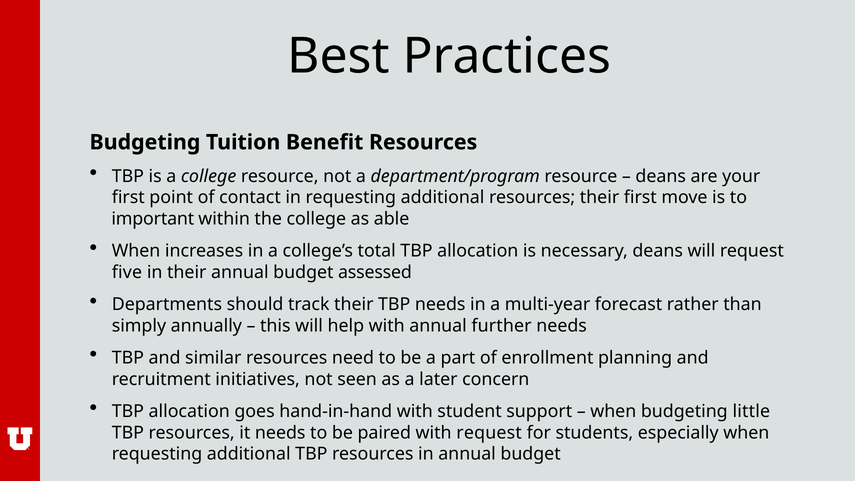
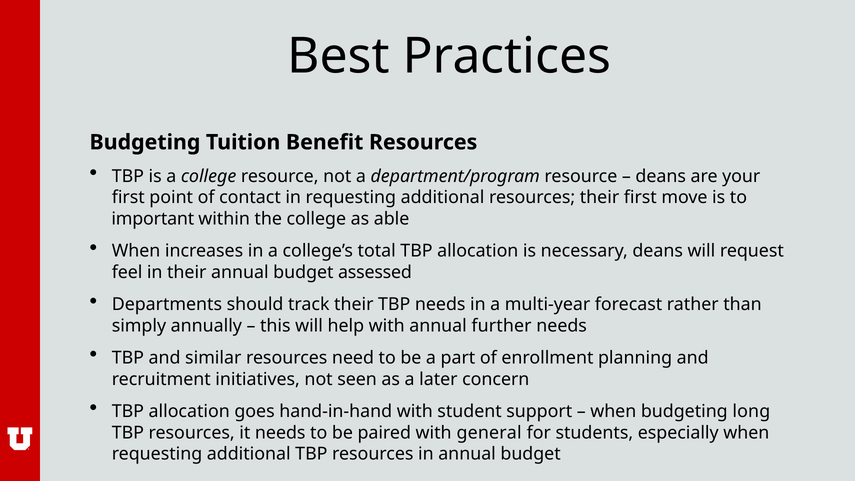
five: five -> feel
little: little -> long
with request: request -> general
